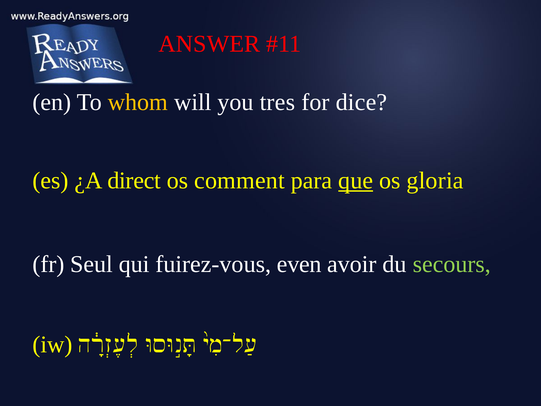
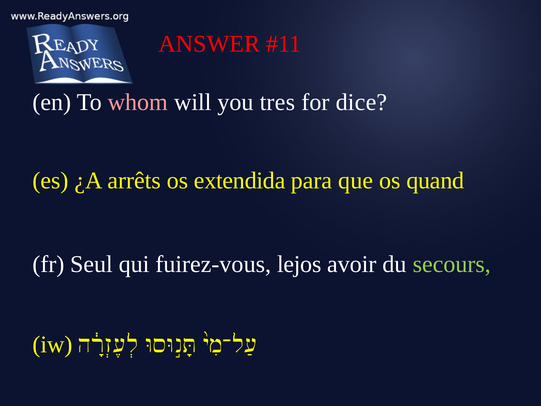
whom colour: yellow -> pink
direct: direct -> arrêts
comment: comment -> extendida
que underline: present -> none
gloria: gloria -> quand
even: even -> lejos
